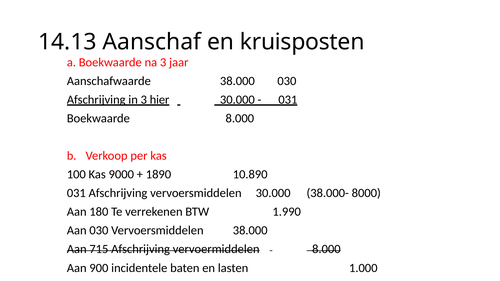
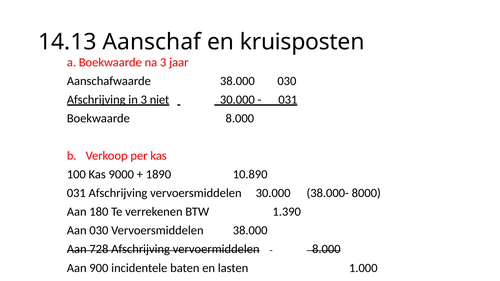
hier: hier -> niet
1.990: 1.990 -> 1.390
715: 715 -> 728
